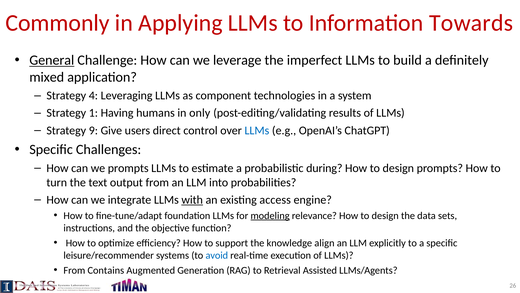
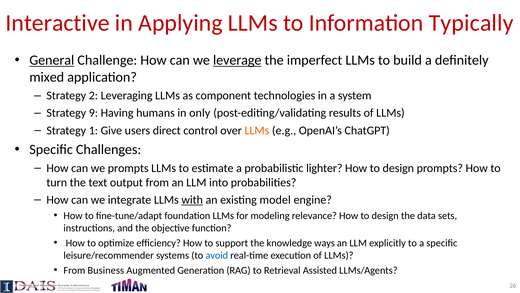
Commonly: Commonly -> Interactive
Towards: Towards -> Typically
leverage underline: none -> present
4: 4 -> 2
1: 1 -> 9
9: 9 -> 1
LLMs at (257, 130) colour: blue -> orange
during: during -> lighter
access: access -> model
modeling underline: present -> none
align: align -> ways
Contains: Contains -> Business
